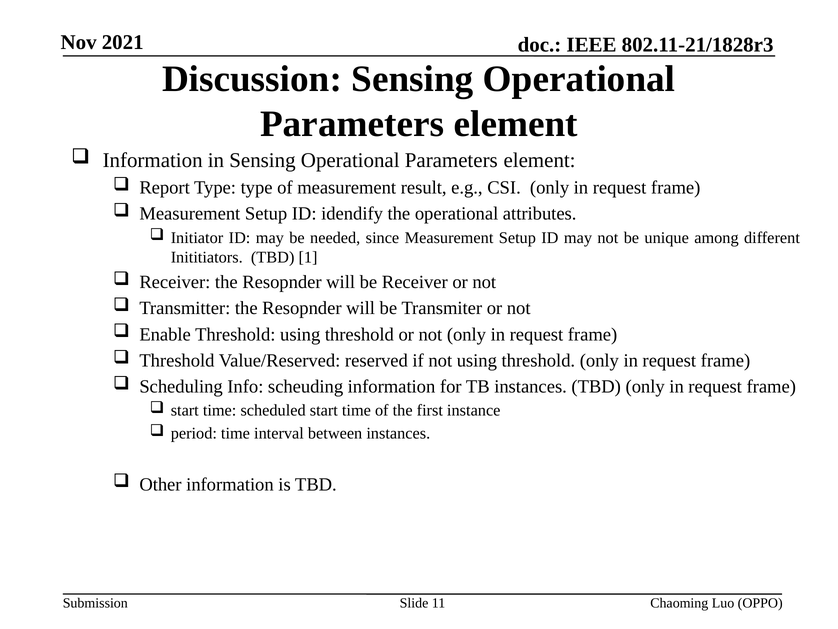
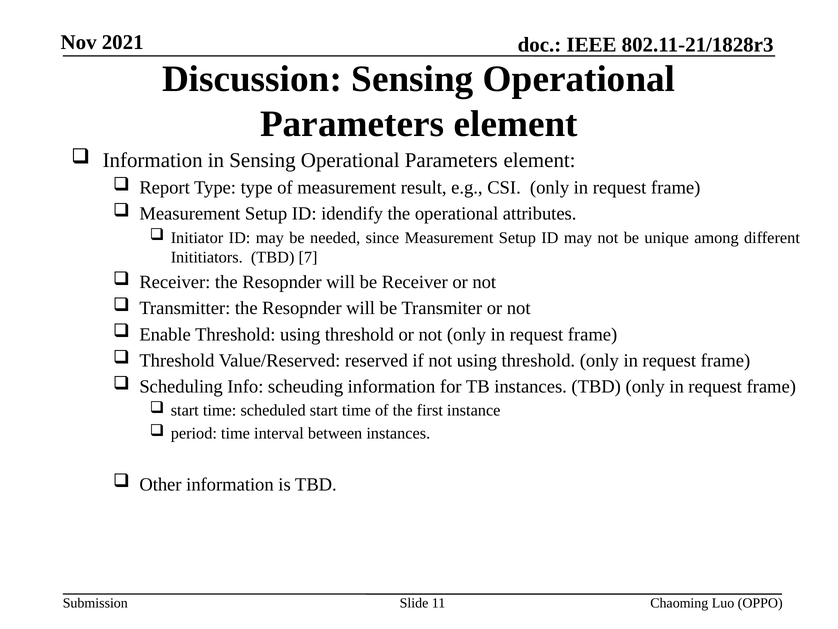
1: 1 -> 7
